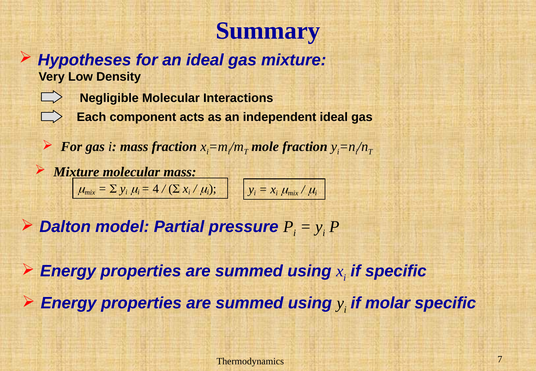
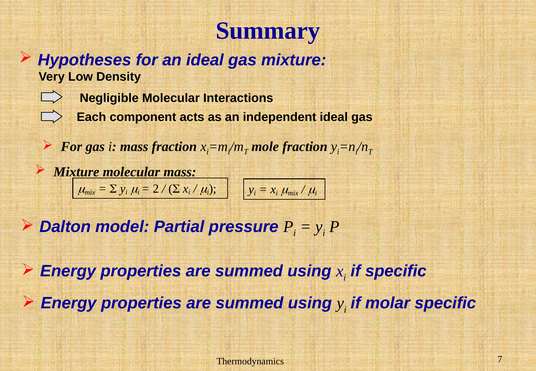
4: 4 -> 2
